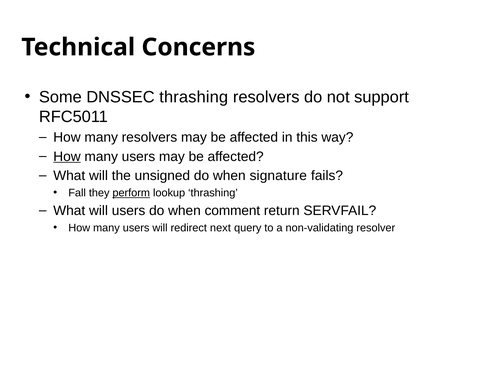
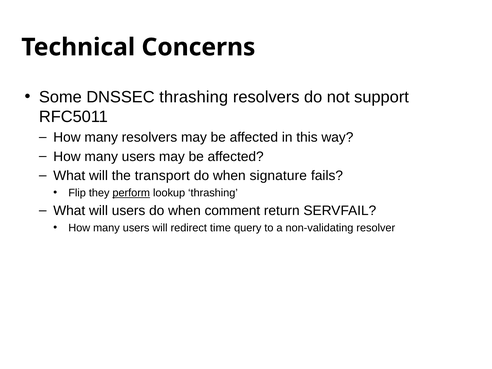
How at (67, 157) underline: present -> none
unsigned: unsigned -> transport
Fall: Fall -> Flip
next: next -> time
